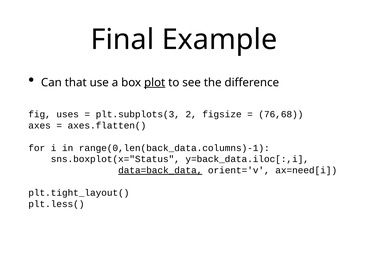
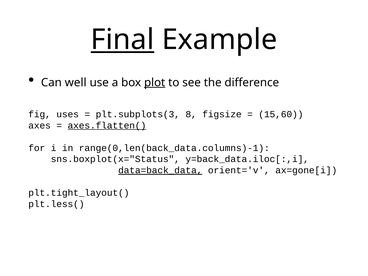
Final underline: none -> present
that: that -> well
2: 2 -> 8
76,68: 76,68 -> 15,60
axes.flatten( underline: none -> present
ax=need[i: ax=need[i -> ax=gone[i
